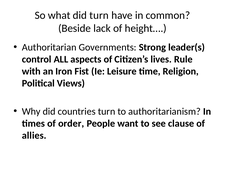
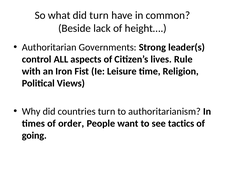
clause: clause -> tactics
allies: allies -> going
